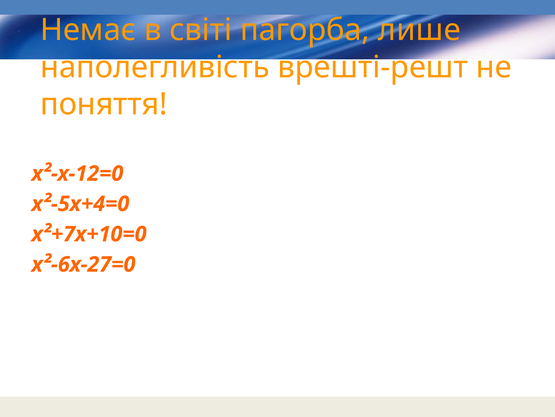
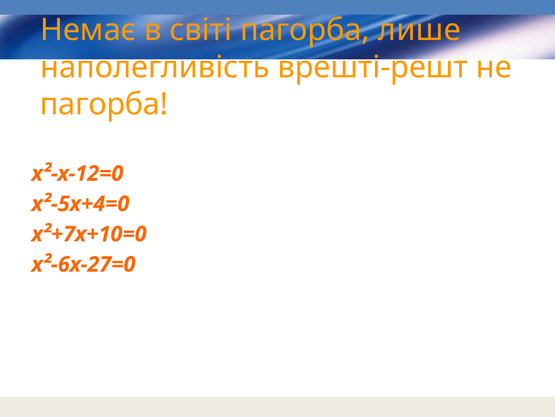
поняття at (104, 104): поняття -> пагорба
